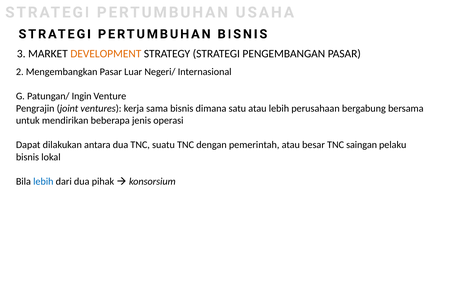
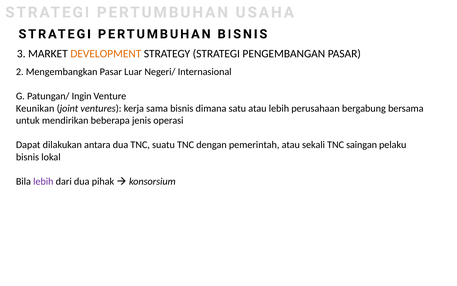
Pengrajin: Pengrajin -> Keunikan
besar: besar -> sekali
lebih at (43, 181) colour: blue -> purple
